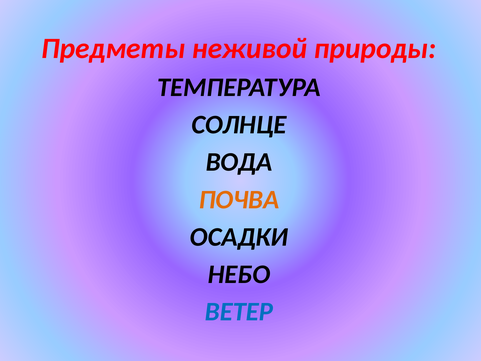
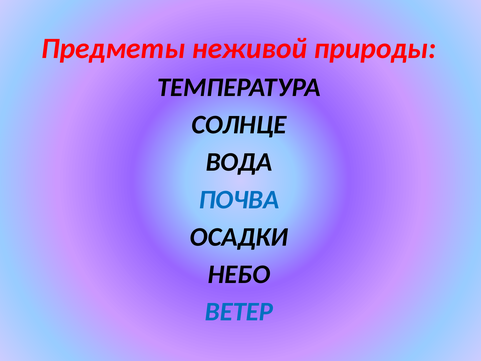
ПОЧВА colour: orange -> blue
